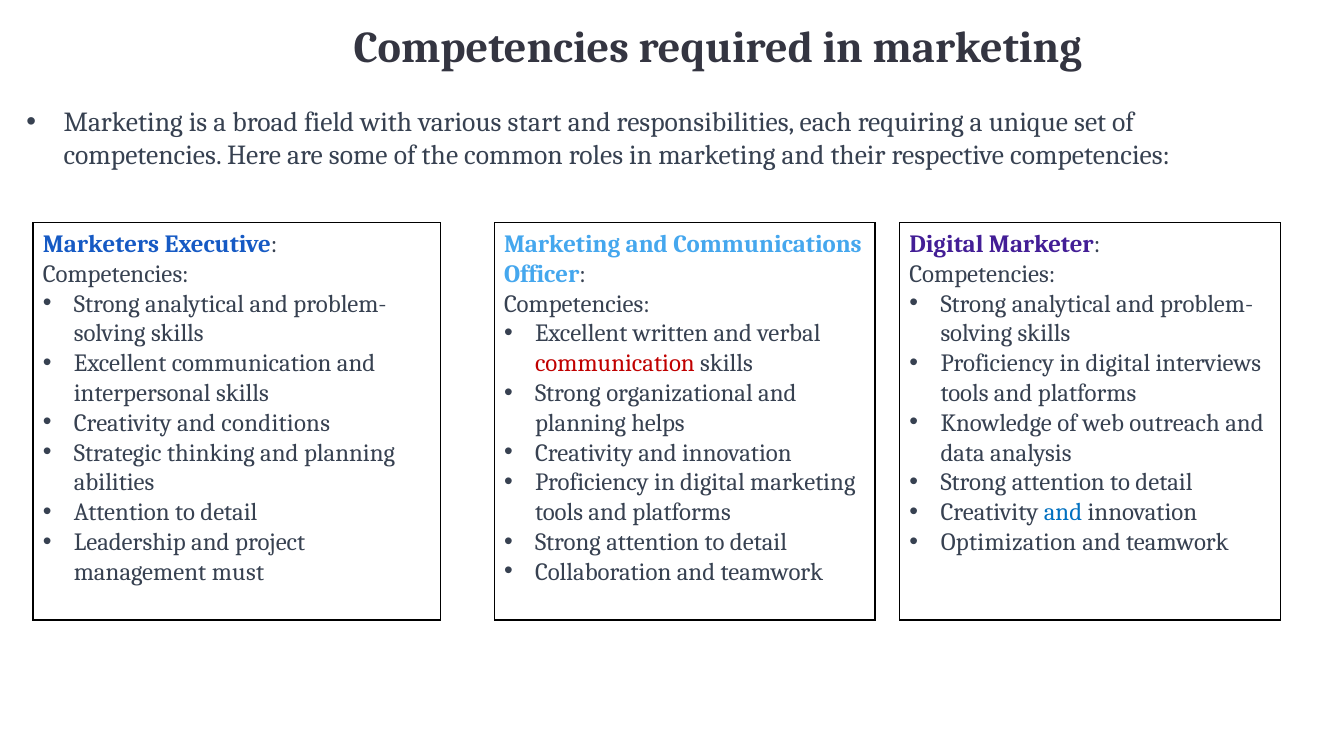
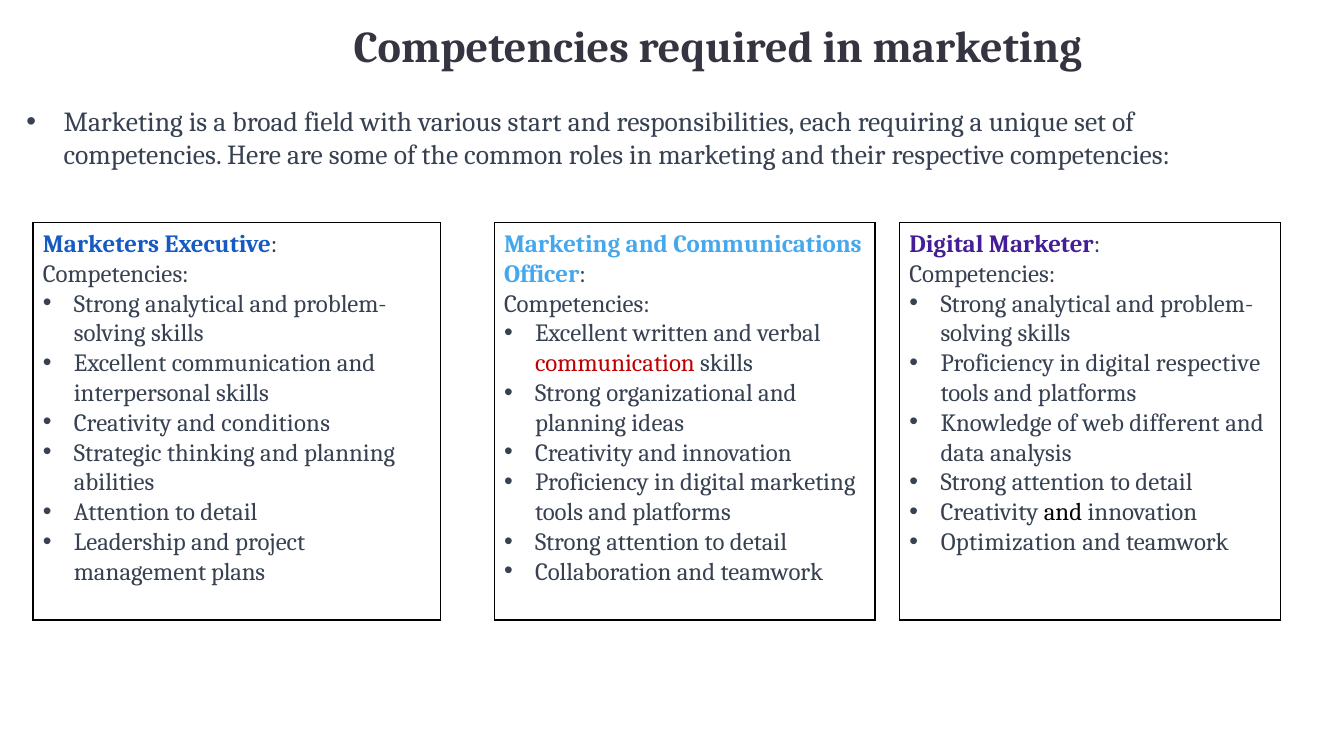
digital interviews: interviews -> respective
outreach: outreach -> different
helps: helps -> ideas
and at (1063, 512) colour: blue -> black
must: must -> plans
